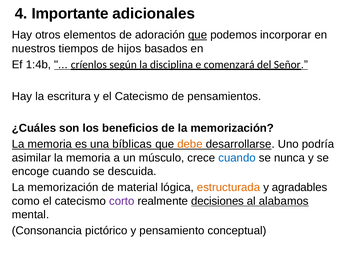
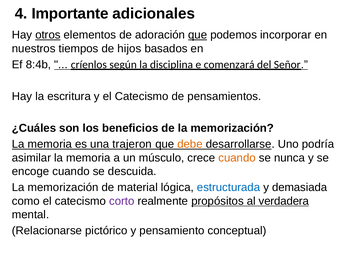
otros underline: none -> present
1:4b: 1:4b -> 8:4b
bíblicas: bíblicas -> trajeron
cuando at (237, 158) colour: blue -> orange
estructurada colour: orange -> blue
agradables: agradables -> demasiada
decisiones: decisiones -> propósitos
alabamos: alabamos -> verdadera
Consonancia: Consonancia -> Relacionarse
